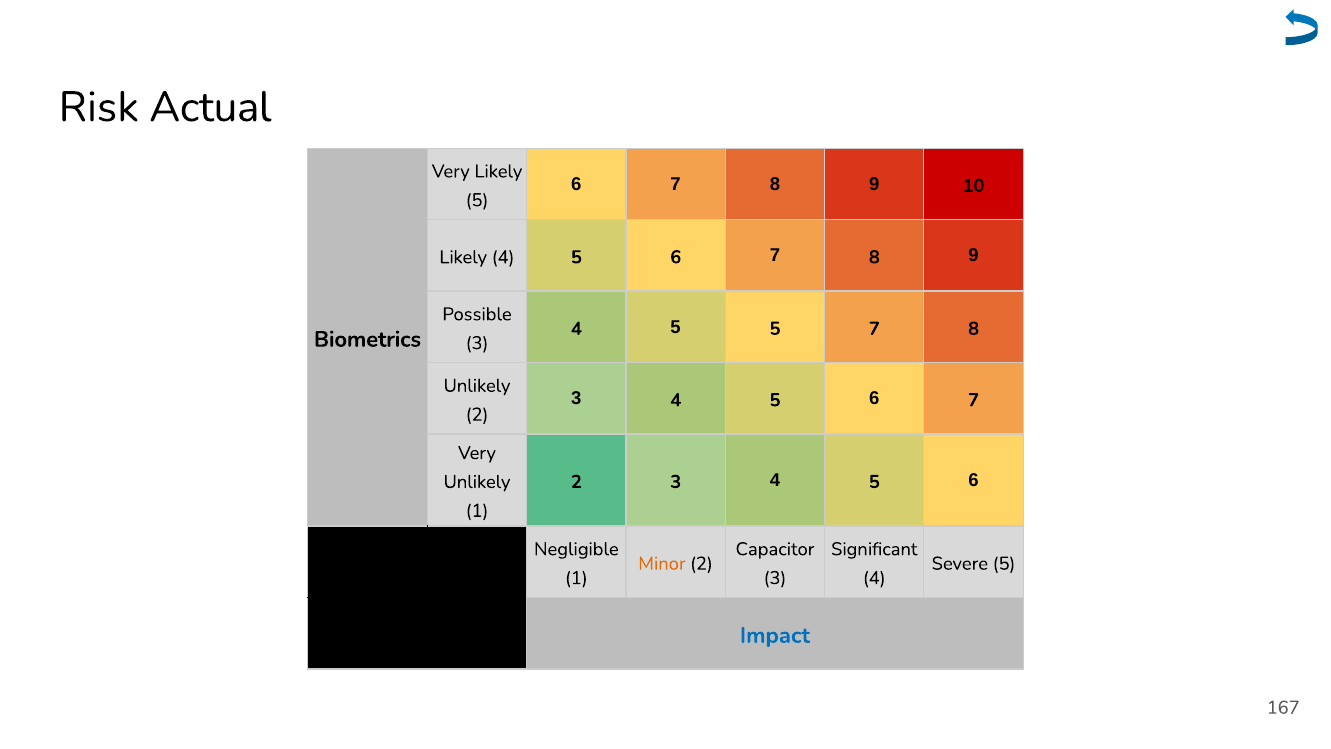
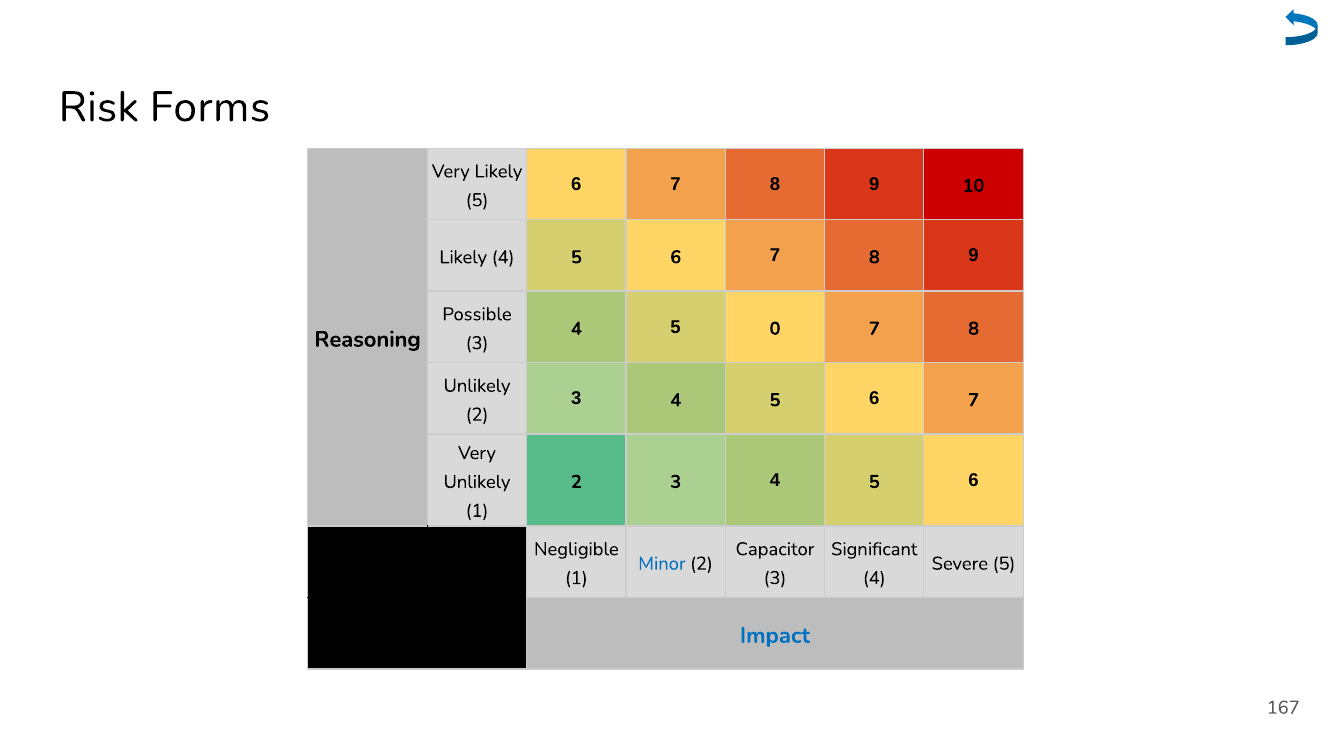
Actual: Actual -> Forms
5 5: 5 -> 0
Biometrics: Biometrics -> Reasoning
Minor colour: orange -> blue
